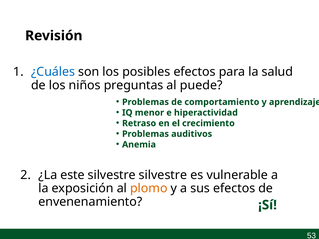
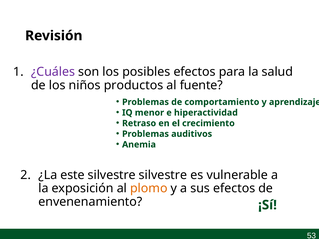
¿Cuáles colour: blue -> purple
preguntas: preguntas -> productos
puede: puede -> fuente
